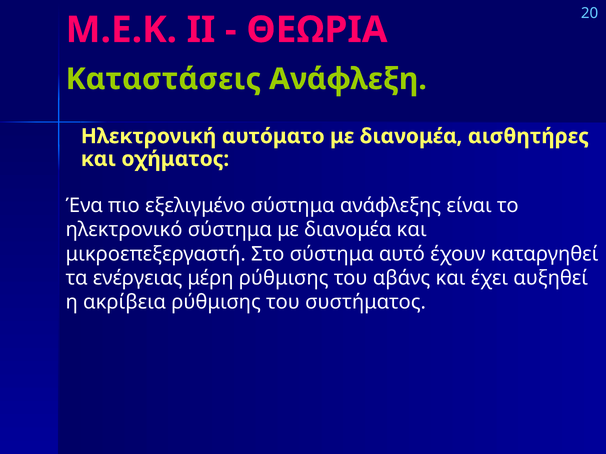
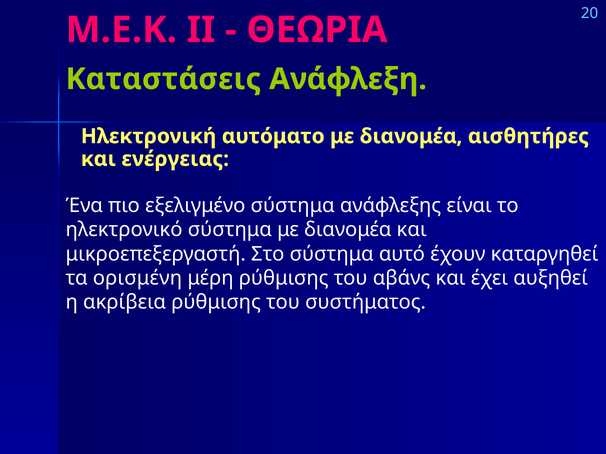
οχήματος: οχήματος -> ενέργειας
ενέργειας: ενέργειας -> ορισμένη
